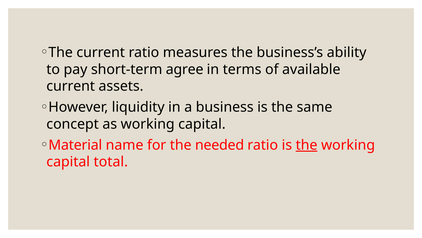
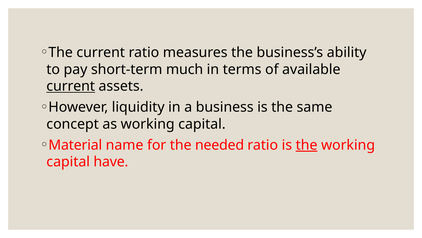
agree: agree -> much
current at (71, 86) underline: none -> present
total: total -> have
